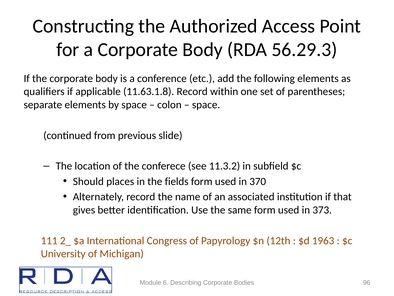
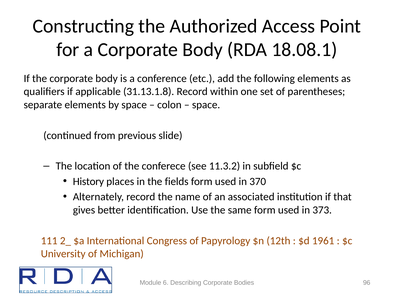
56.29.3: 56.29.3 -> 18.08.1
11.63.1.8: 11.63.1.8 -> 31.13.1.8
Should: Should -> History
1963: 1963 -> 1961
